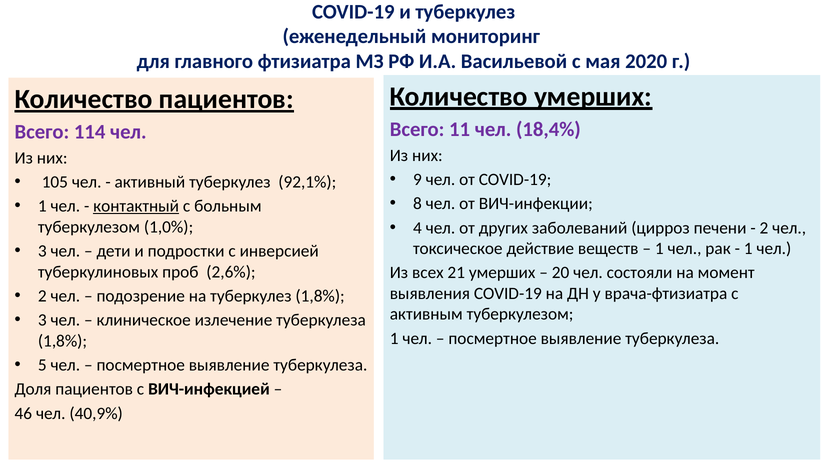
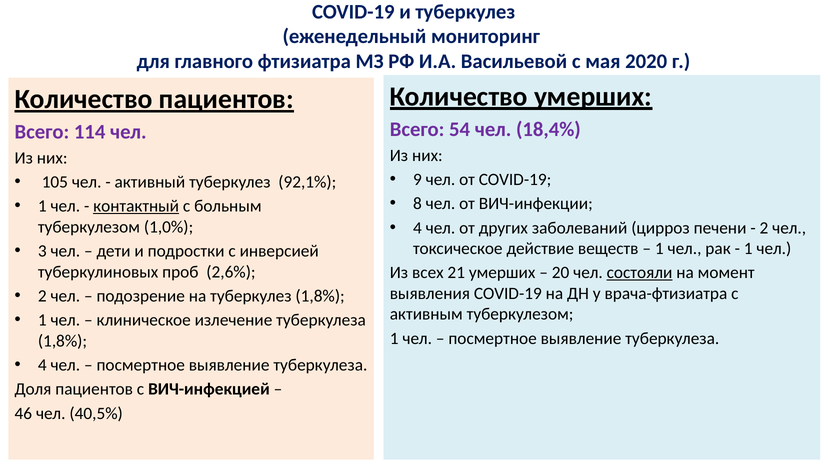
11: 11 -> 54
состояли underline: none -> present
3 at (42, 320): 3 -> 1
5 at (42, 365): 5 -> 4
40,9%: 40,9% -> 40,5%
